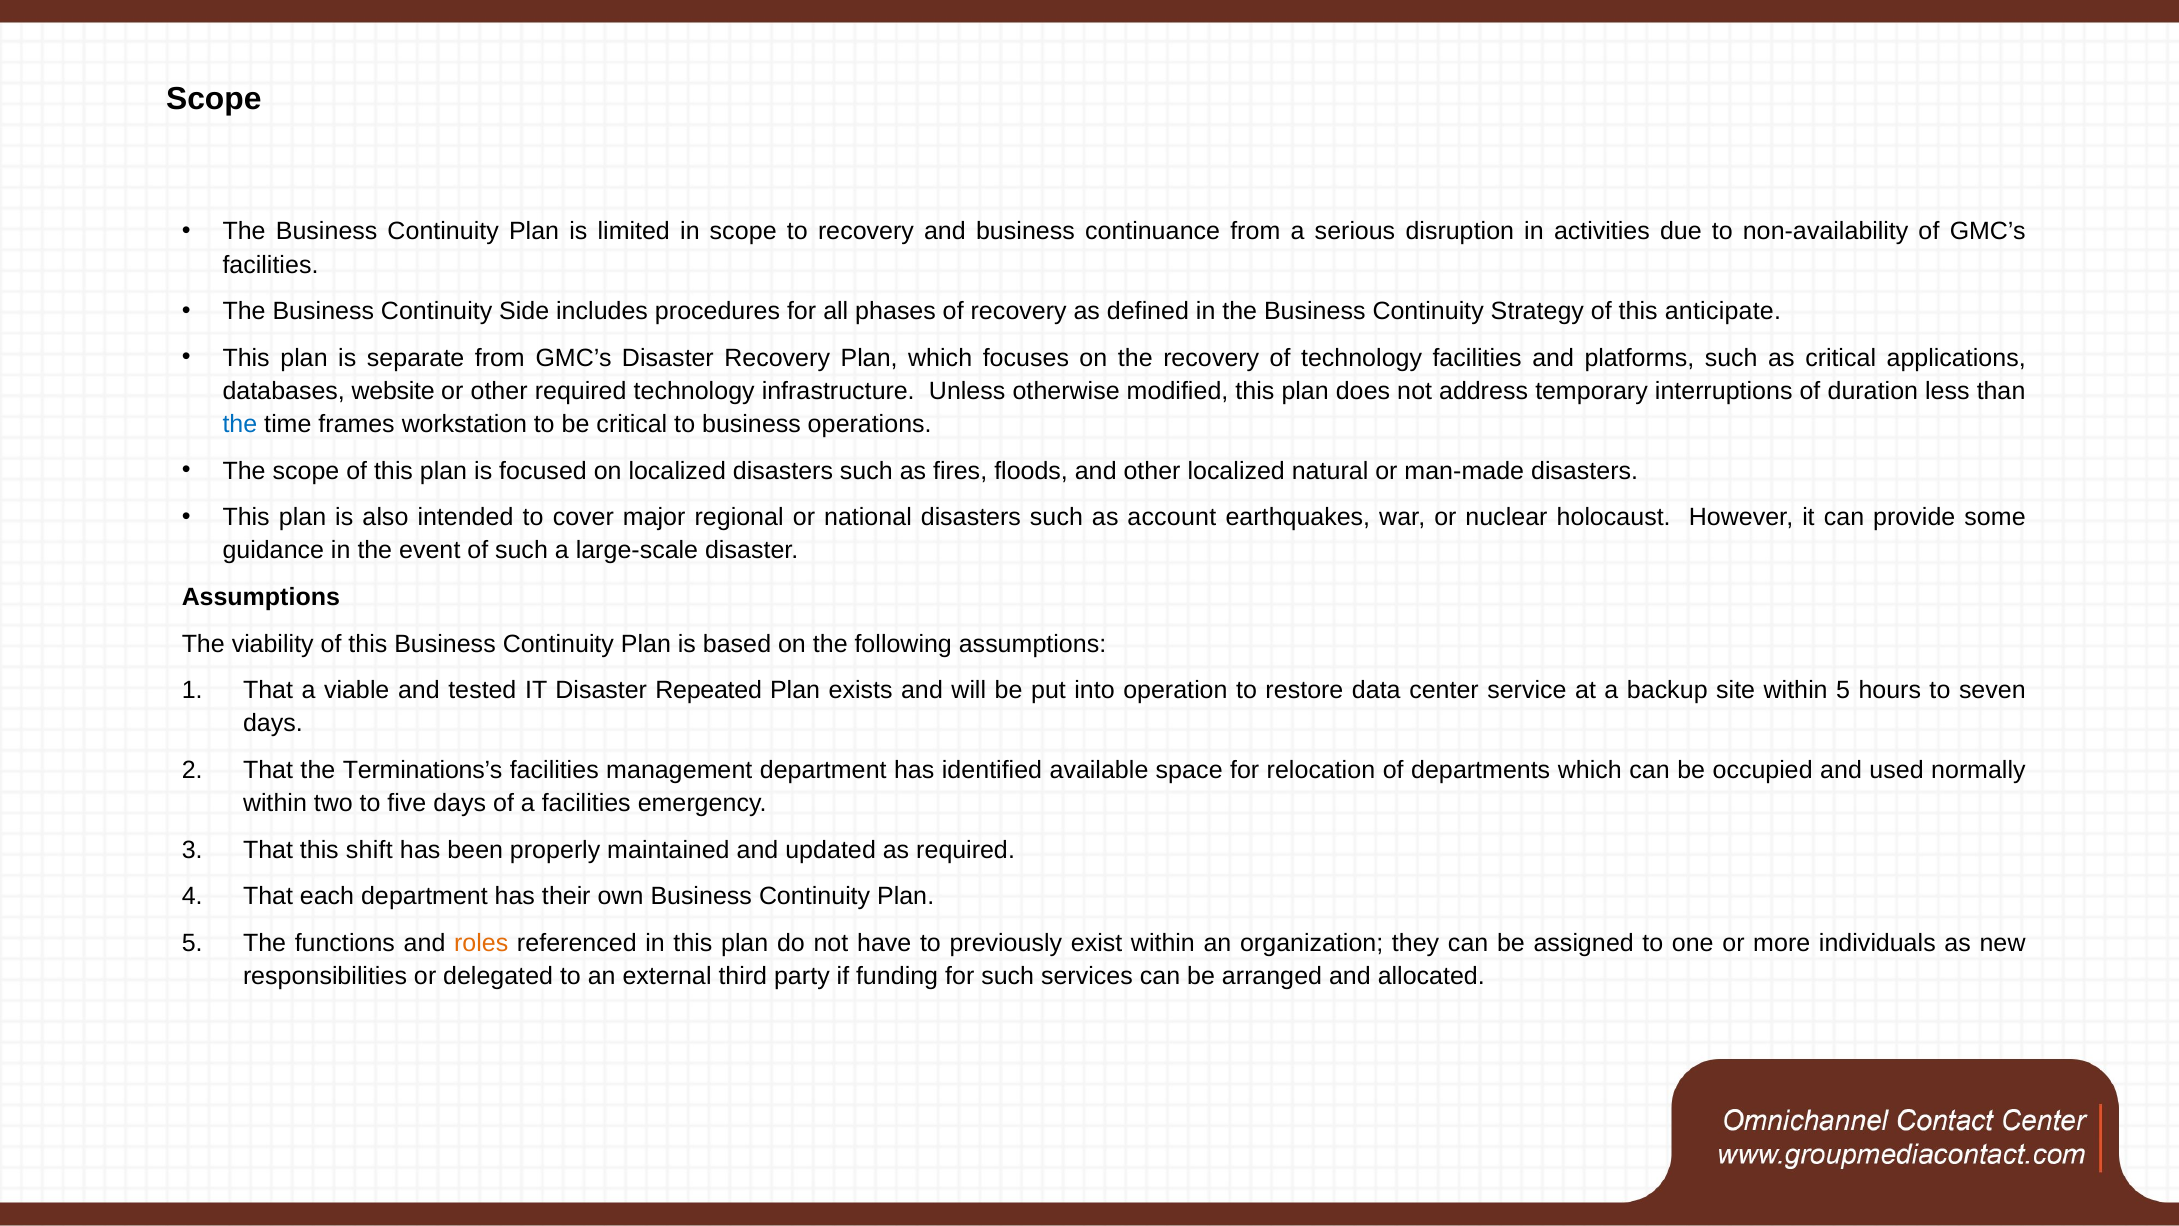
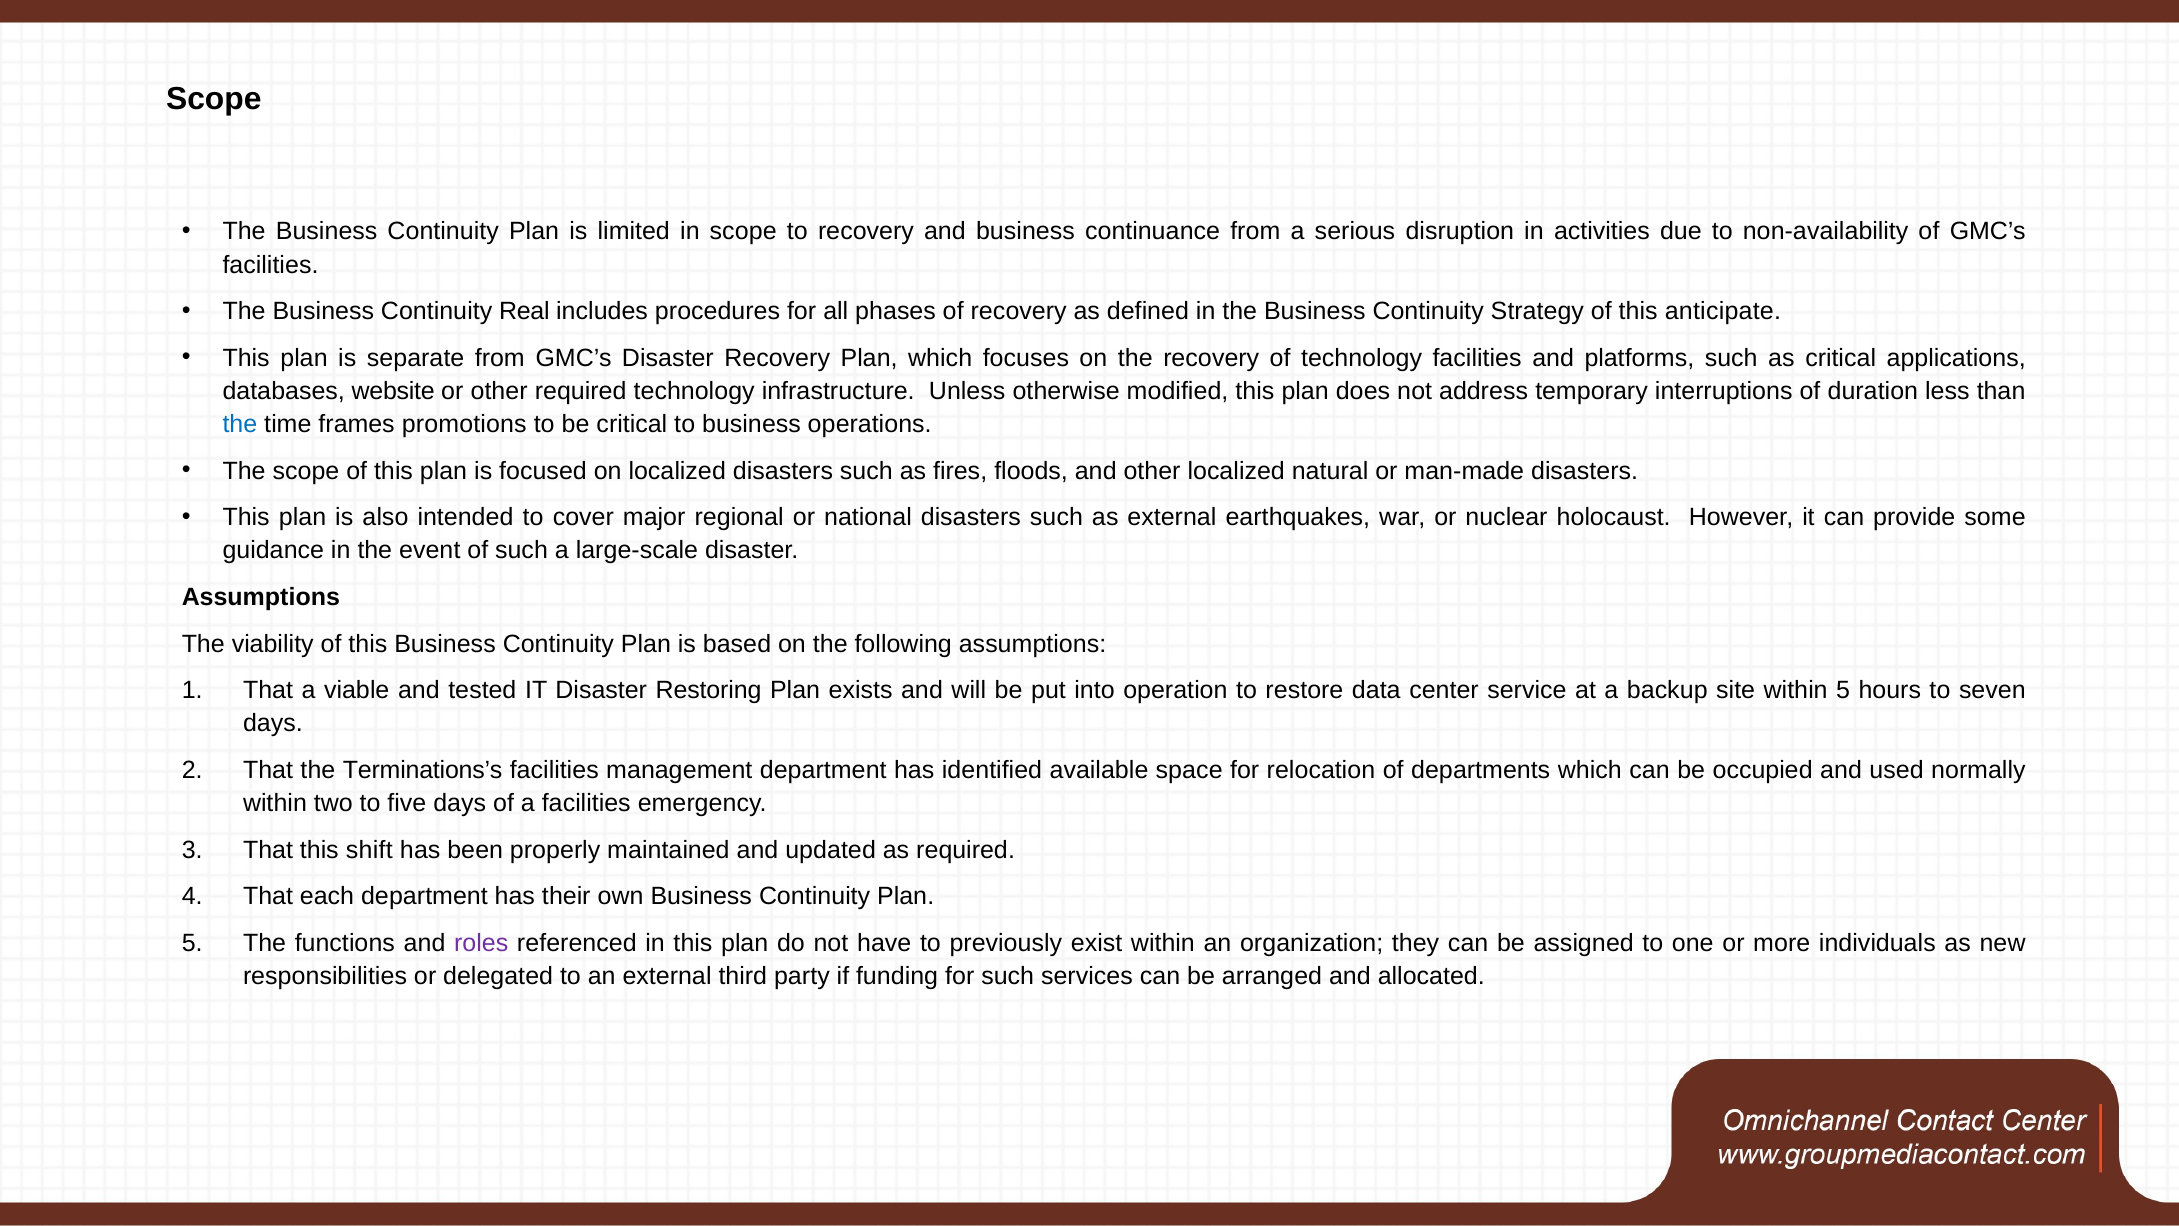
Side: Side -> Real
workstation: workstation -> promotions
as account: account -> external
Repeated: Repeated -> Restoring
roles colour: orange -> purple
